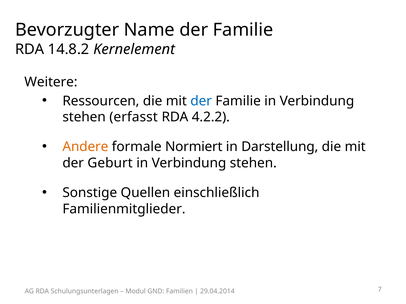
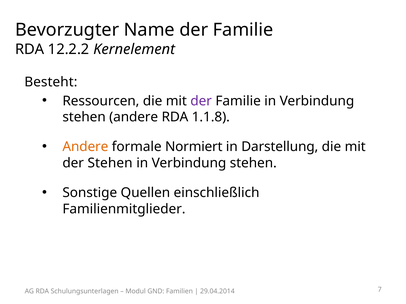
14.8.2: 14.8.2 -> 12.2.2
Weitere: Weitere -> Besteht
der at (201, 101) colour: blue -> purple
stehen erfasst: erfasst -> andere
4.2.2: 4.2.2 -> 1.1.8
der Geburt: Geburt -> Stehen
